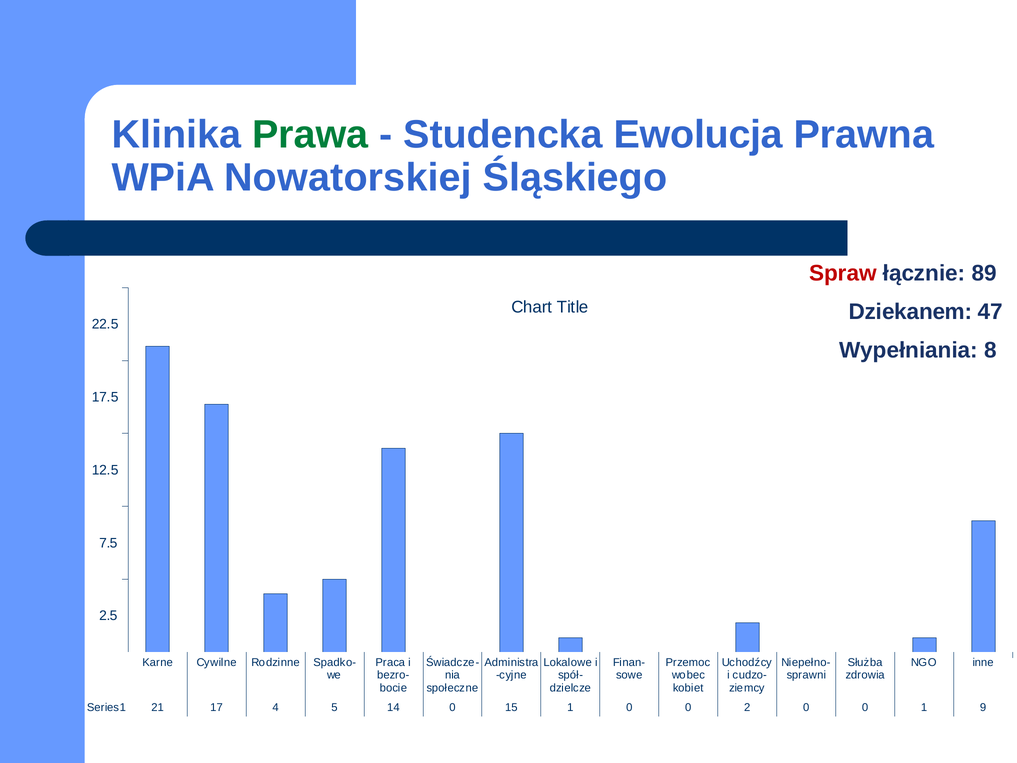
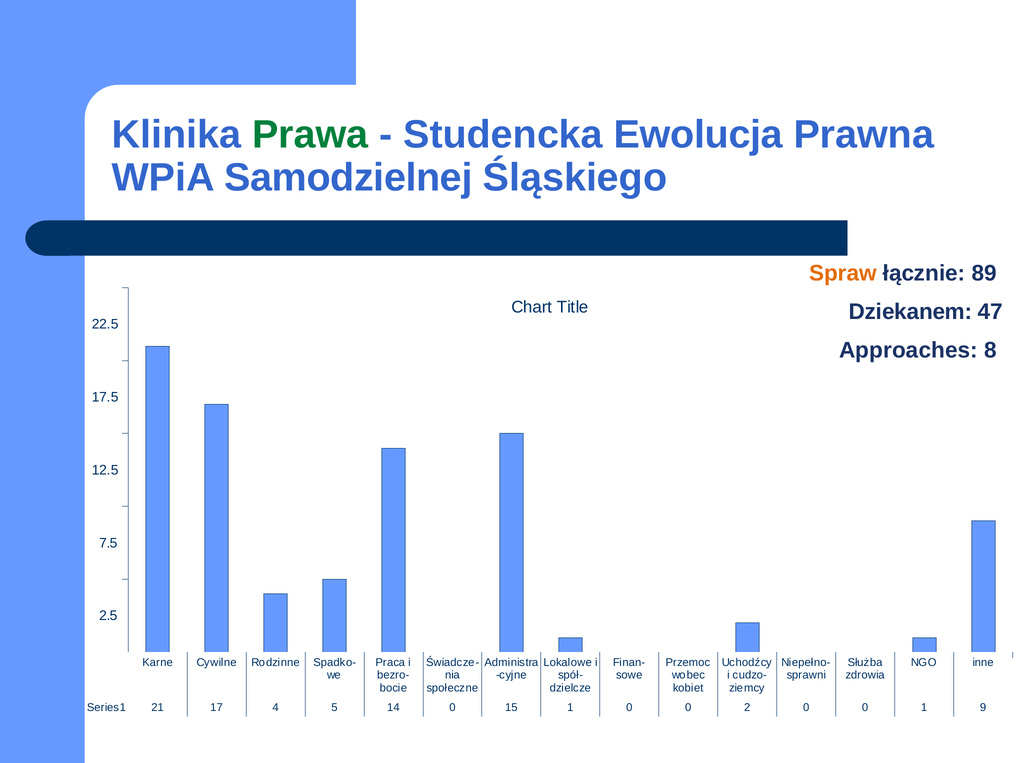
Nowatorskiej: Nowatorskiej -> Samodzielnej
Spraw colour: red -> orange
Wypełniania: Wypełniania -> Approaches
